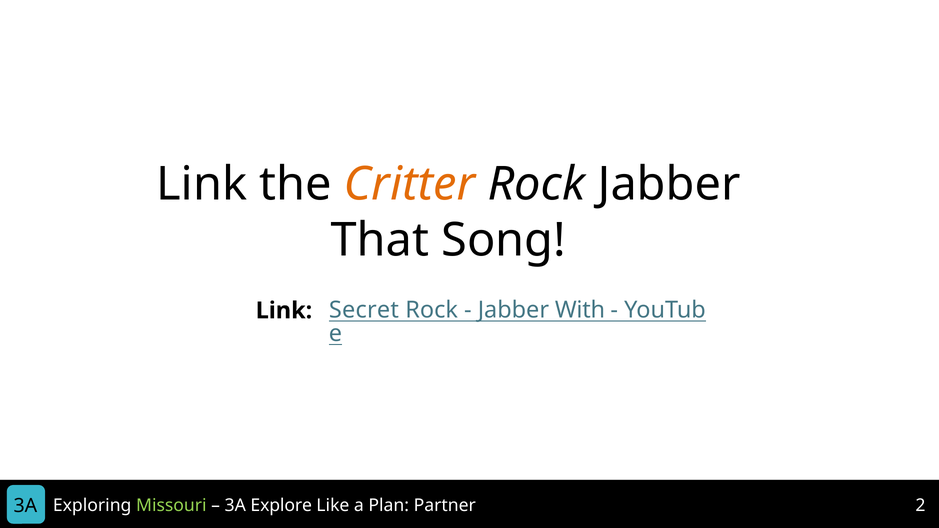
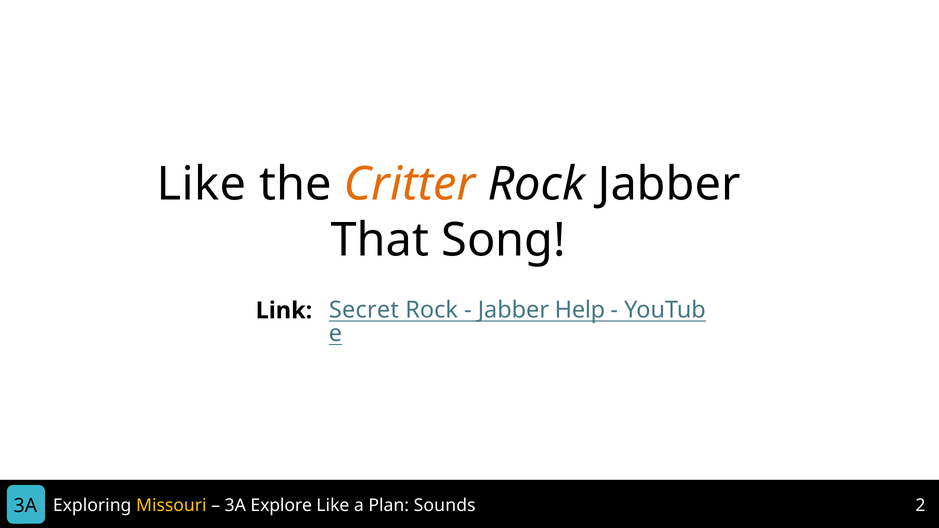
Link at (202, 184): Link -> Like
With: With -> Help
Missouri colour: light green -> yellow
Partner: Partner -> Sounds
